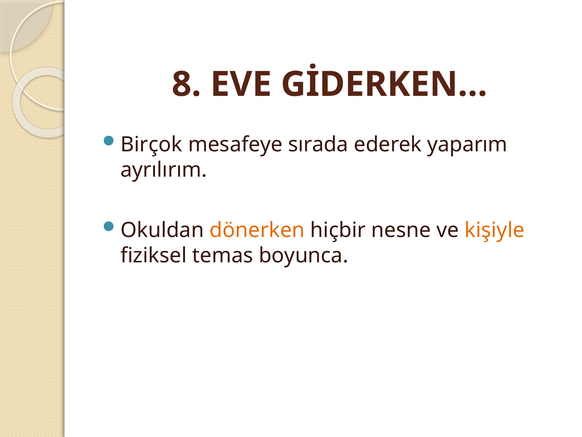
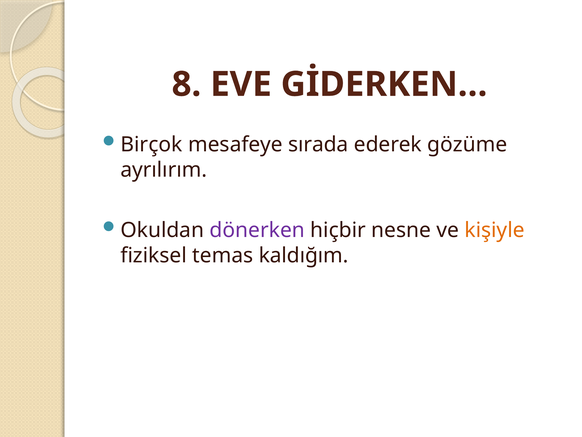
yaparım: yaparım -> gözüme
dönerken colour: orange -> purple
boyunca: boyunca -> kaldığım
